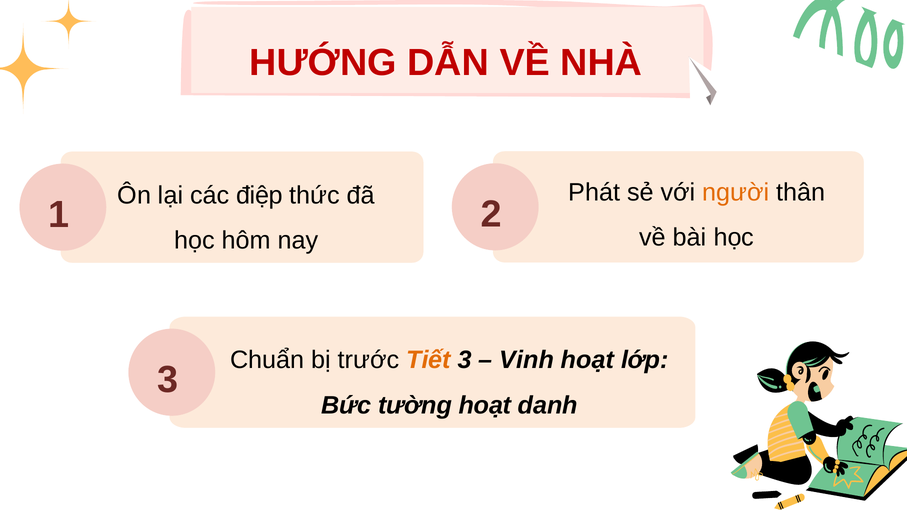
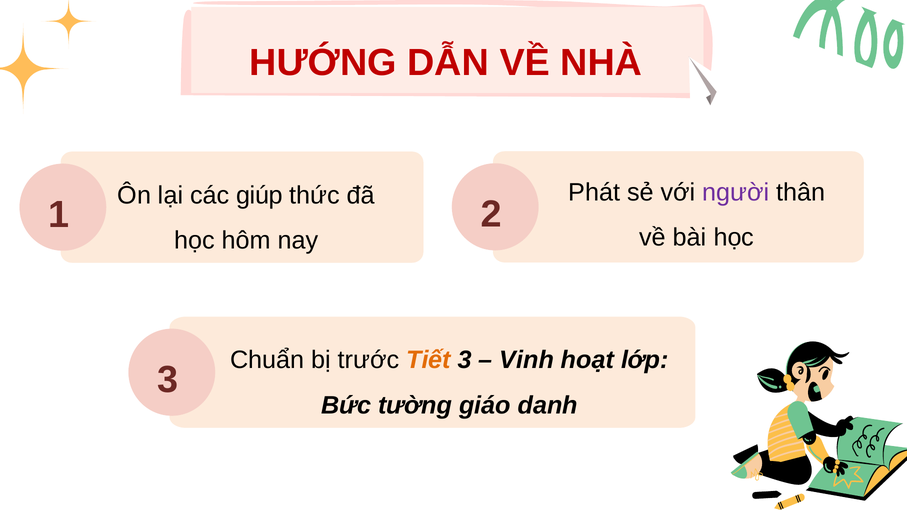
người colour: orange -> purple
điệp: điệp -> giúp
tường hoạt: hoạt -> giáo
